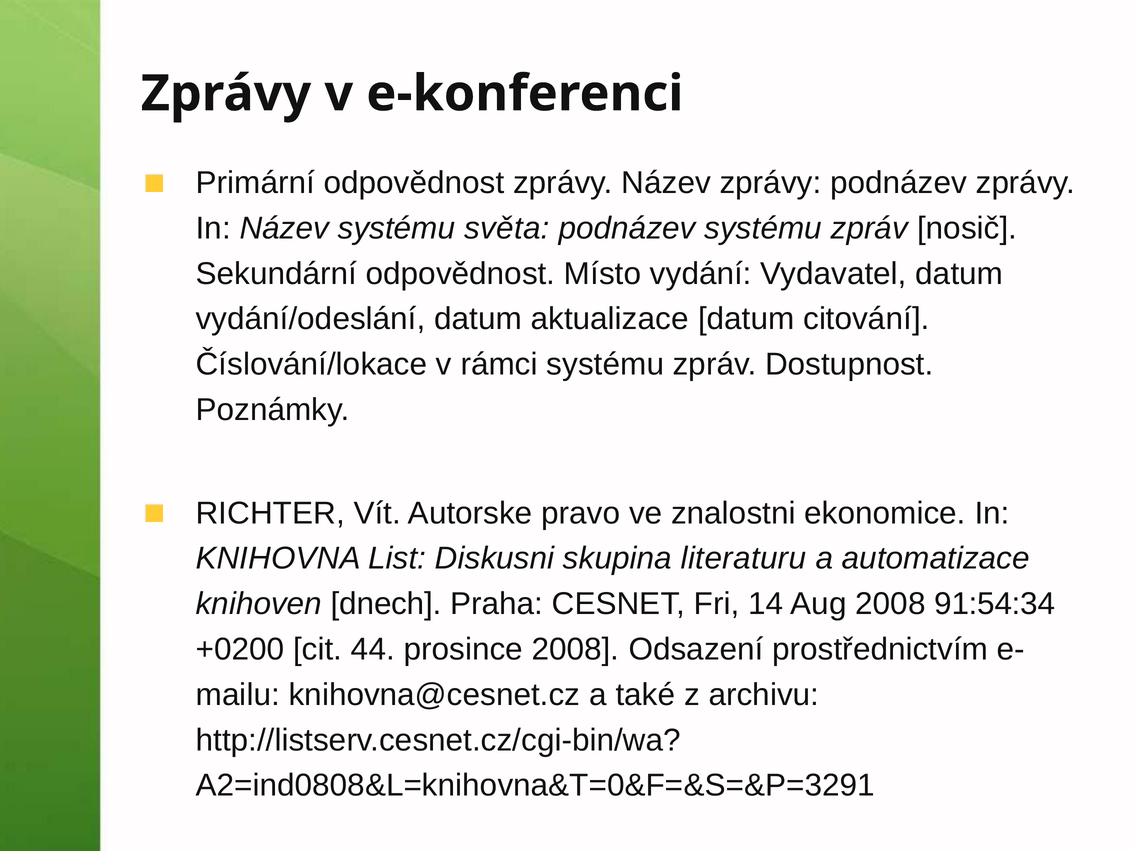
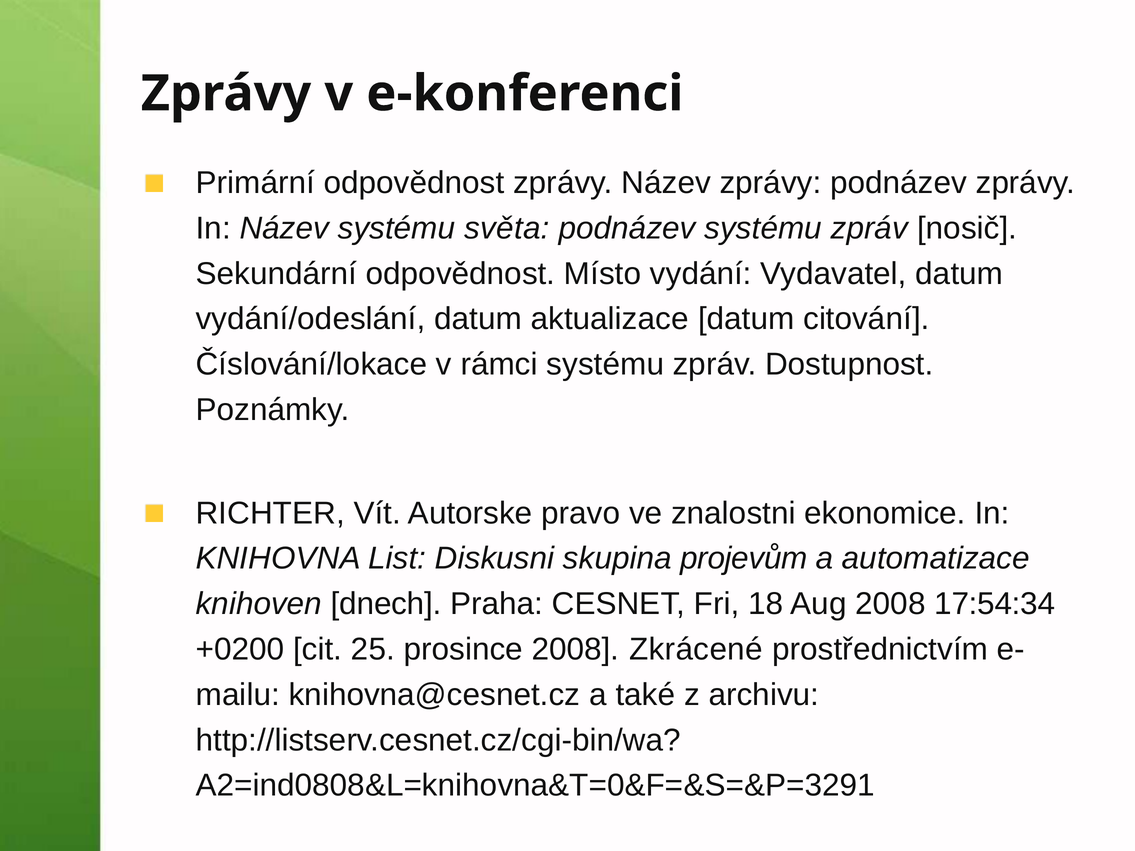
literaturu: literaturu -> projevům
14: 14 -> 18
91:54:34: 91:54:34 -> 17:54:34
44: 44 -> 25
Odsazení: Odsazení -> Zkrácené
